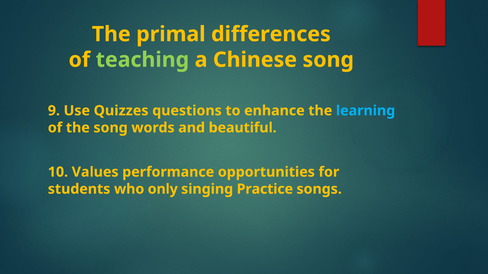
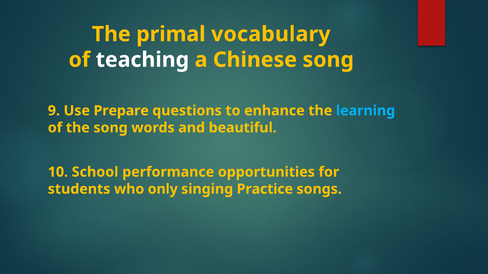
differences: differences -> vocabulary
teaching colour: light green -> white
Quizzes: Quizzes -> Prepare
Values: Values -> School
